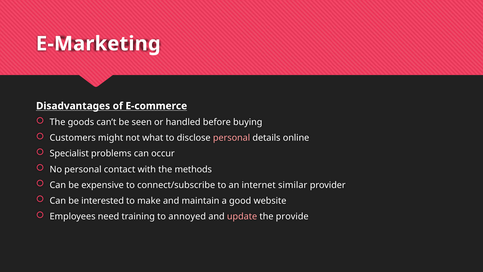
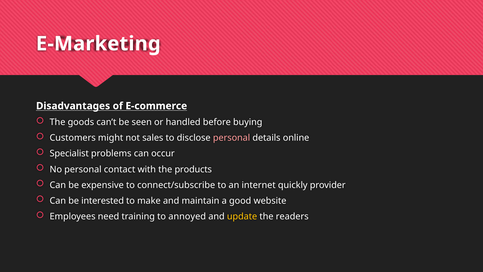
what: what -> sales
methods: methods -> products
similar: similar -> quickly
update colour: pink -> yellow
provide: provide -> readers
